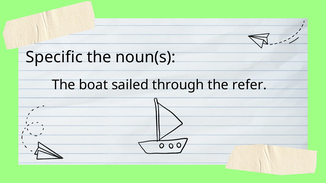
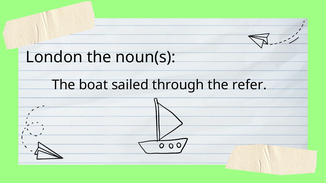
Specific: Specific -> London
